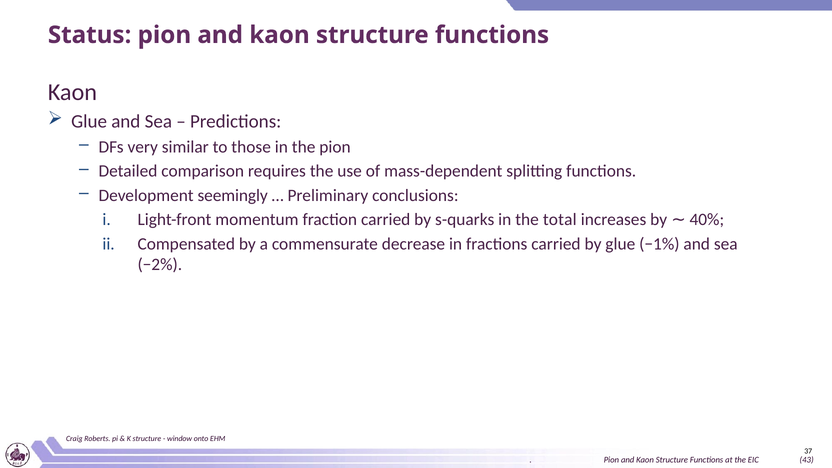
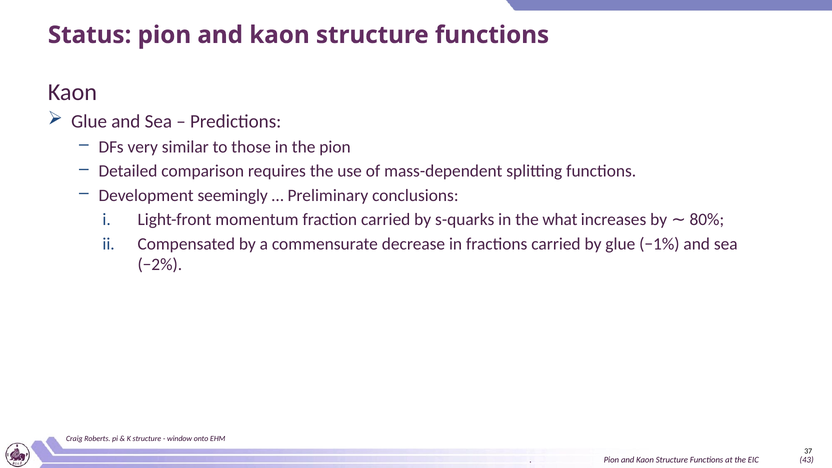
total: total -> what
40%: 40% -> 80%
